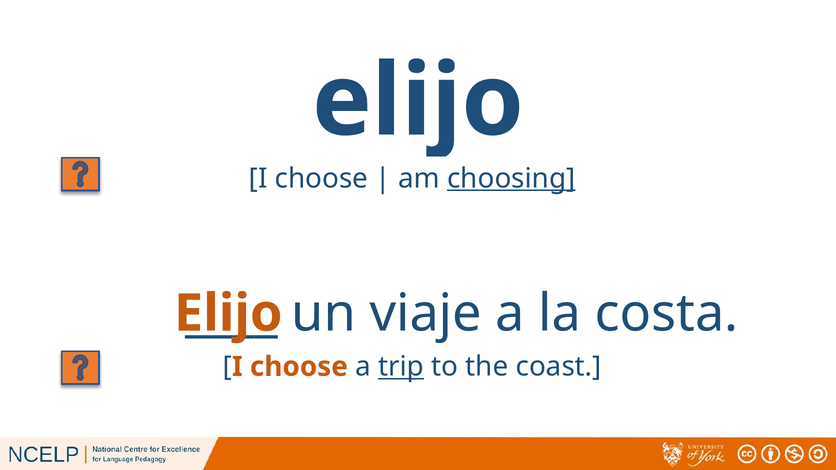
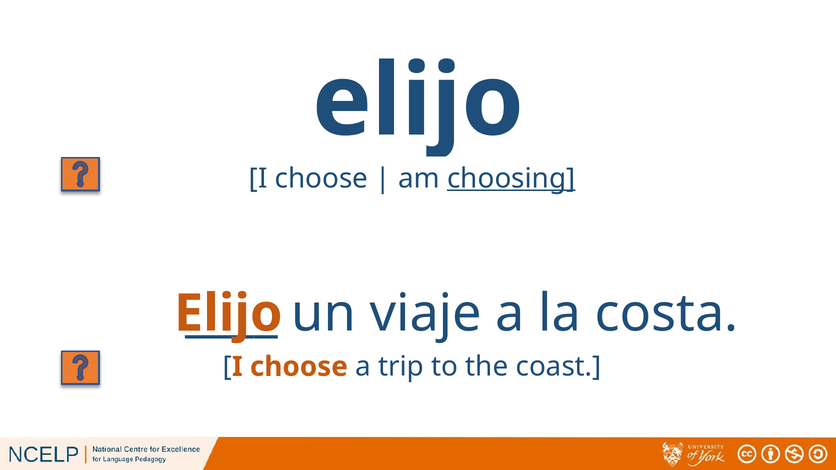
trip underline: present -> none
